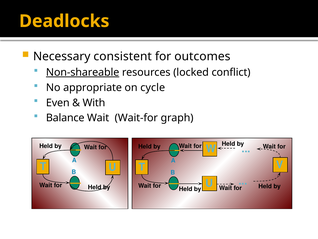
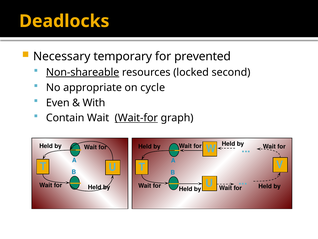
consistent: consistent -> temporary
outcomes: outcomes -> prevented
conflict: conflict -> second
Balance: Balance -> Contain
Wait-for underline: none -> present
